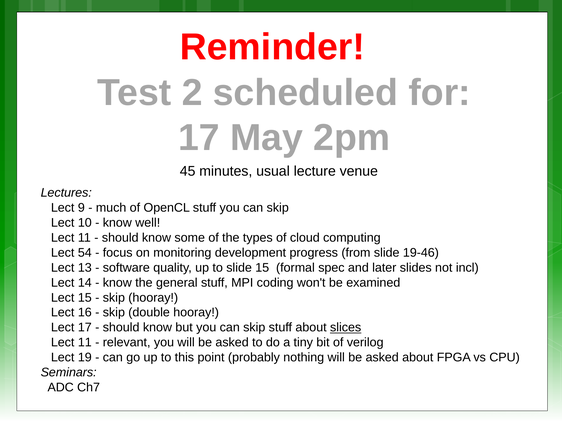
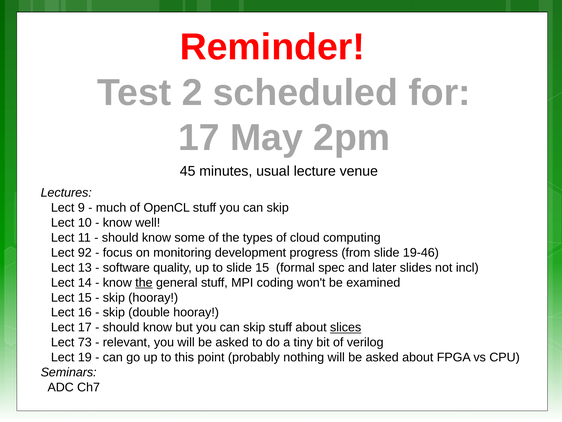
54: 54 -> 92
the at (144, 282) underline: none -> present
11 at (85, 342): 11 -> 73
